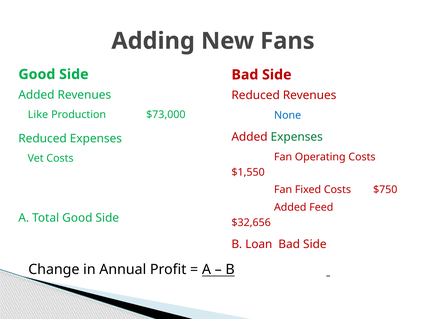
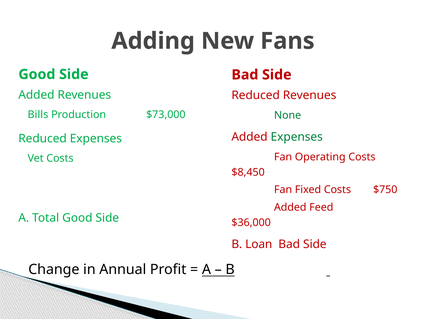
Like: Like -> Bills
None colour: blue -> green
$1,550: $1,550 -> $8,450
$32,656: $32,656 -> $36,000
